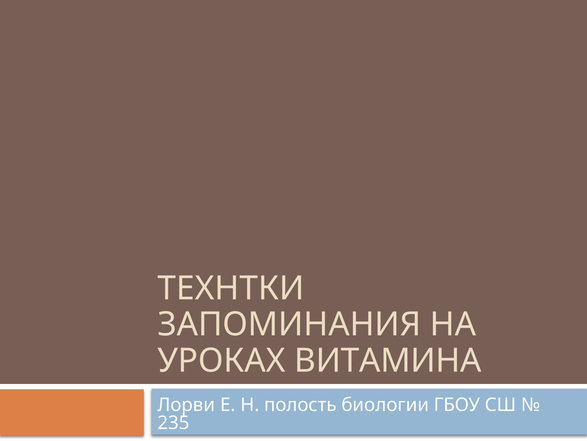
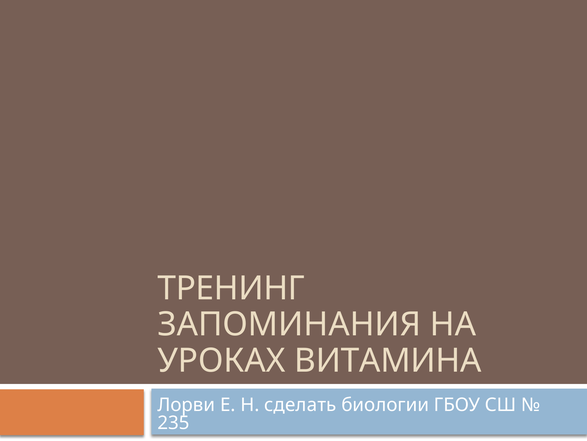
ТЕХНТКИ: ТЕХНТКИ -> ТРЕНИНГ
полость: полость -> сделать
